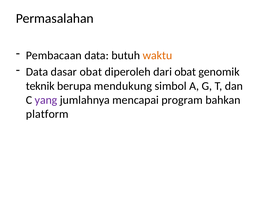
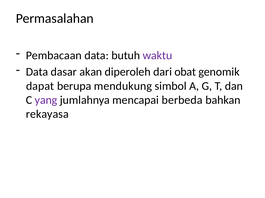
waktu colour: orange -> purple
dasar obat: obat -> akan
teknik: teknik -> dapat
program: program -> berbeda
platform: platform -> rekayasa
